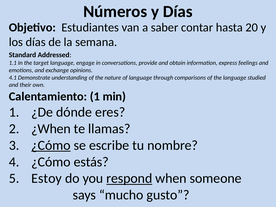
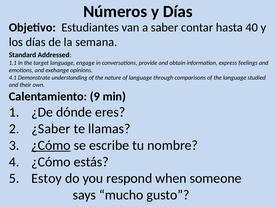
20: 20 -> 40
Calentamiento 1: 1 -> 9
¿When: ¿When -> ¿Saber
respond underline: present -> none
